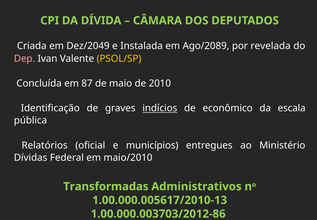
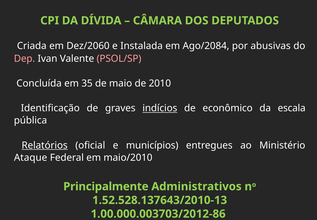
Dez/2049: Dez/2049 -> Dez/2060
Ago/2089: Ago/2089 -> Ago/2084
revelada: revelada -> abusivas
PSOL/SP colour: yellow -> pink
87: 87 -> 35
Relatórios underline: none -> present
Dívidas: Dívidas -> Ataque
Transformadas: Transformadas -> Principalmente
1.00.000.005617/2010-13: 1.00.000.005617/2010-13 -> 1.52.528.137643/2010-13
